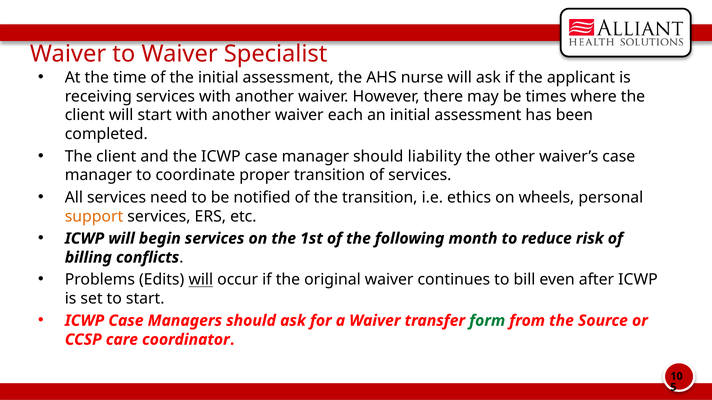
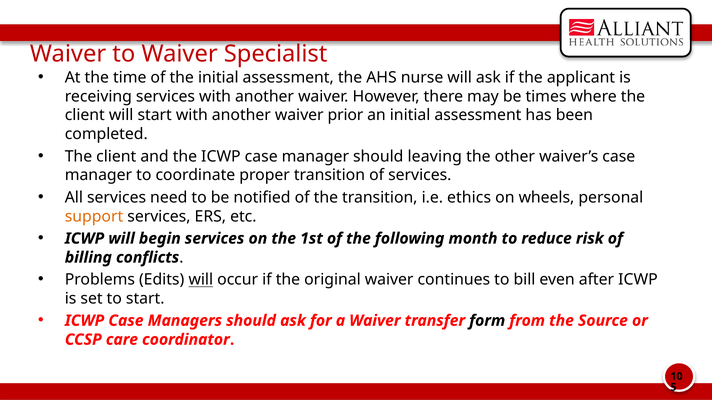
each: each -> prior
liability: liability -> leaving
form colour: green -> black
